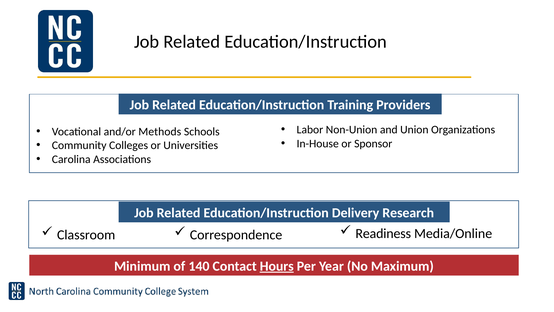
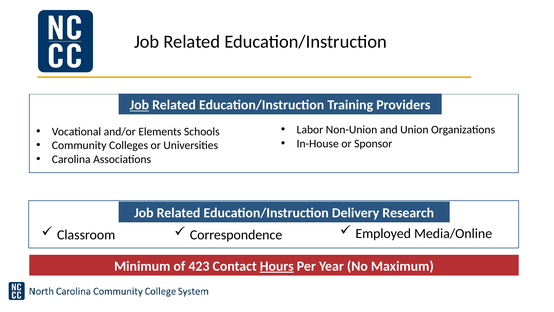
Job at (139, 105) underline: none -> present
Methods: Methods -> Elements
Readiness: Readiness -> Employed
140: 140 -> 423
